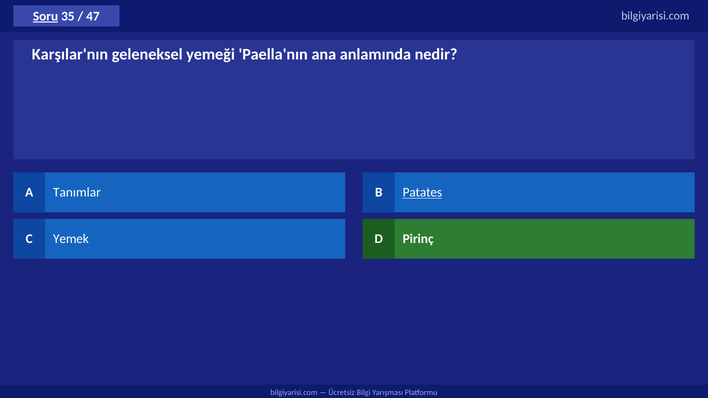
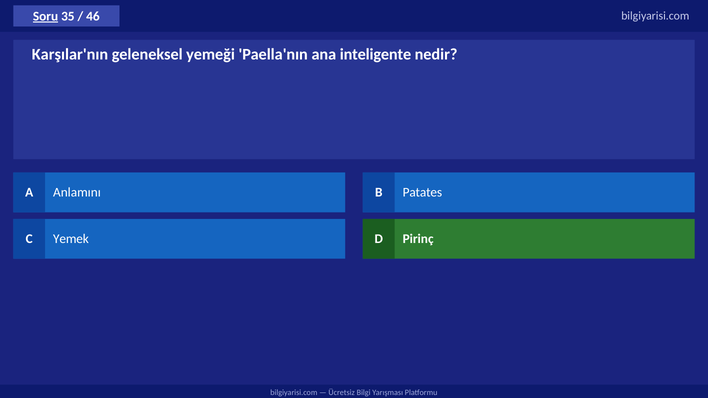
47: 47 -> 46
anlamında: anlamında -> inteligente
Tanımlar: Tanımlar -> Anlamını
Patates underline: present -> none
